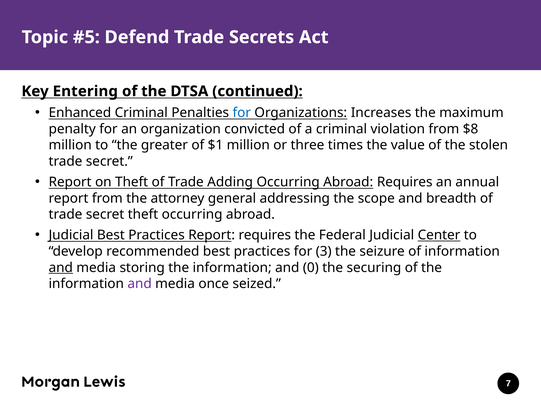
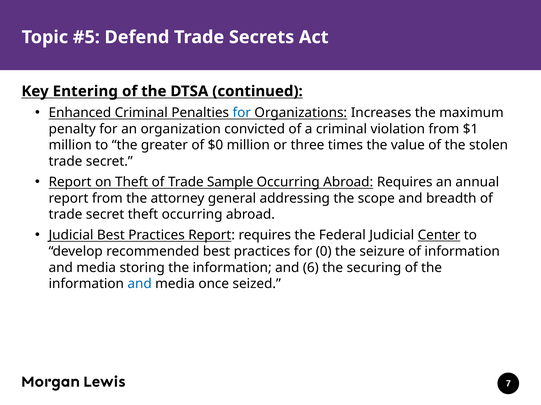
$8: $8 -> $1
$1: $1 -> $0
Adding: Adding -> Sample
3: 3 -> 0
and at (61, 268) underline: present -> none
0: 0 -> 6
and at (140, 284) colour: purple -> blue
